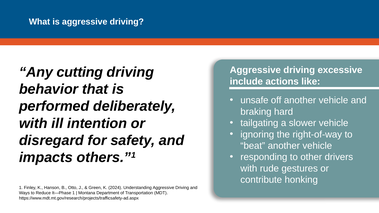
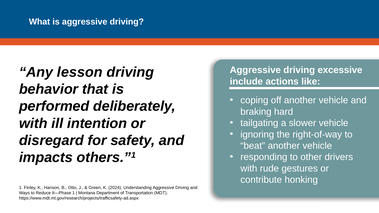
cutting: cutting -> lesson
unsafe: unsafe -> coping
